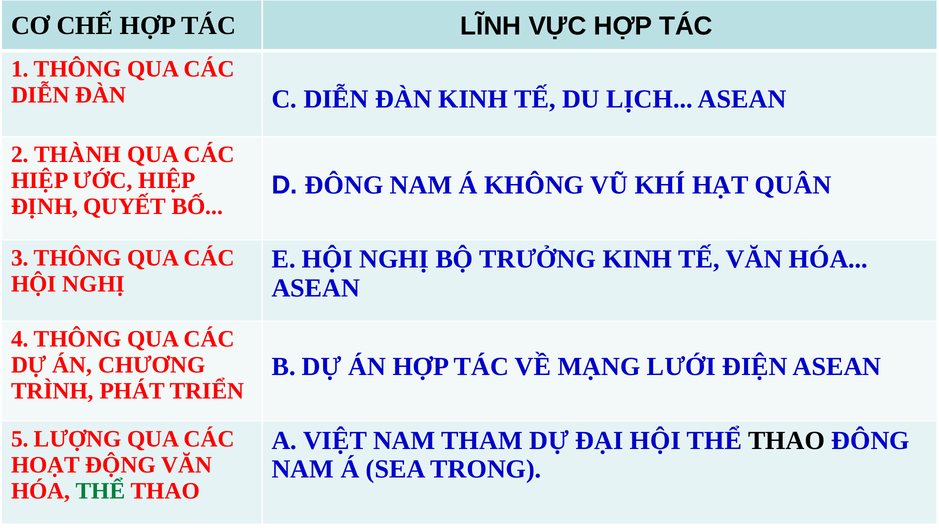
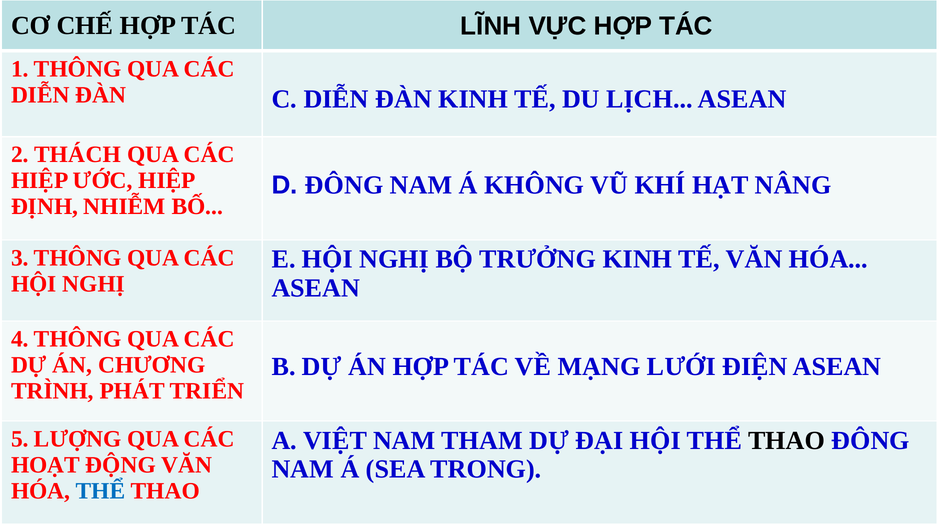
THÀNH: THÀNH -> THÁCH
QUÂN: QUÂN -> NÂNG
QUYẾT: QUYẾT -> NHIỄM
THỂ at (100, 491) colour: green -> blue
